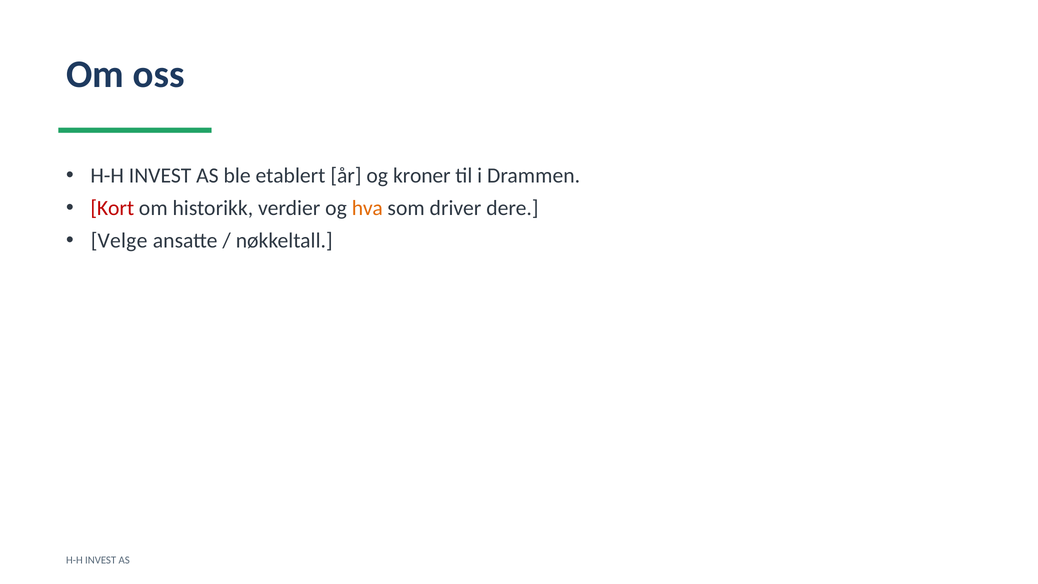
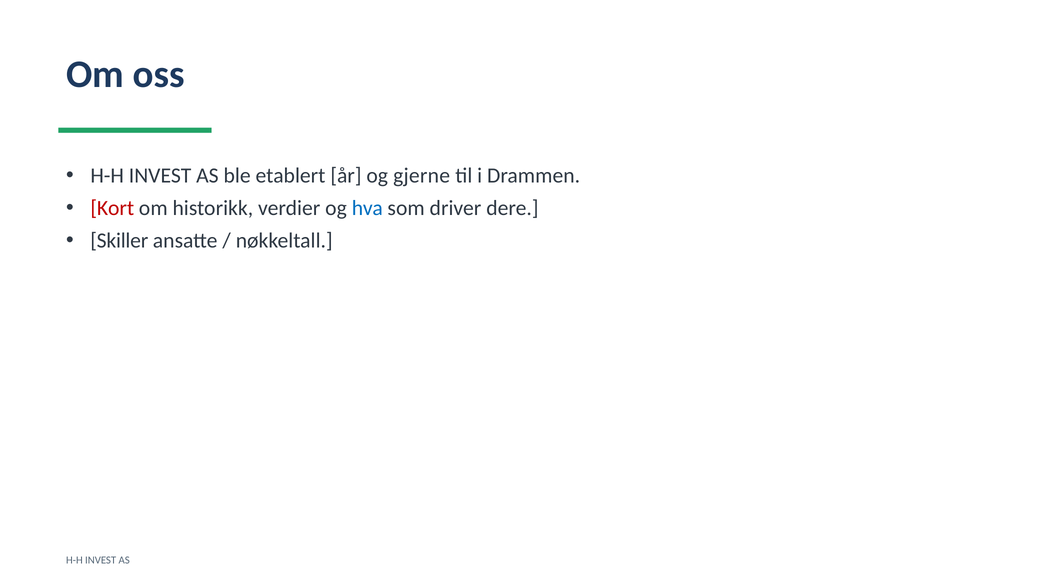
kroner: kroner -> gjerne
hva colour: orange -> blue
Velge: Velge -> Skiller
